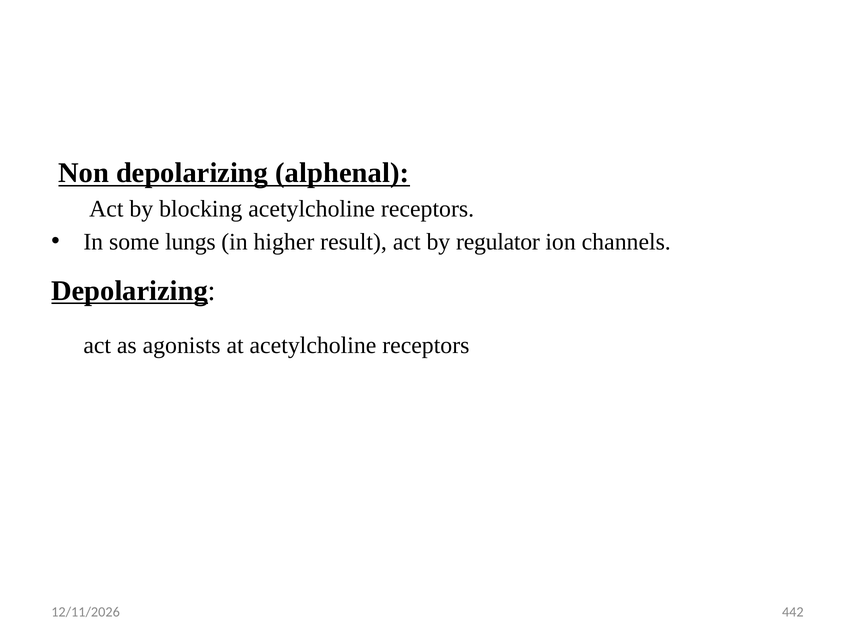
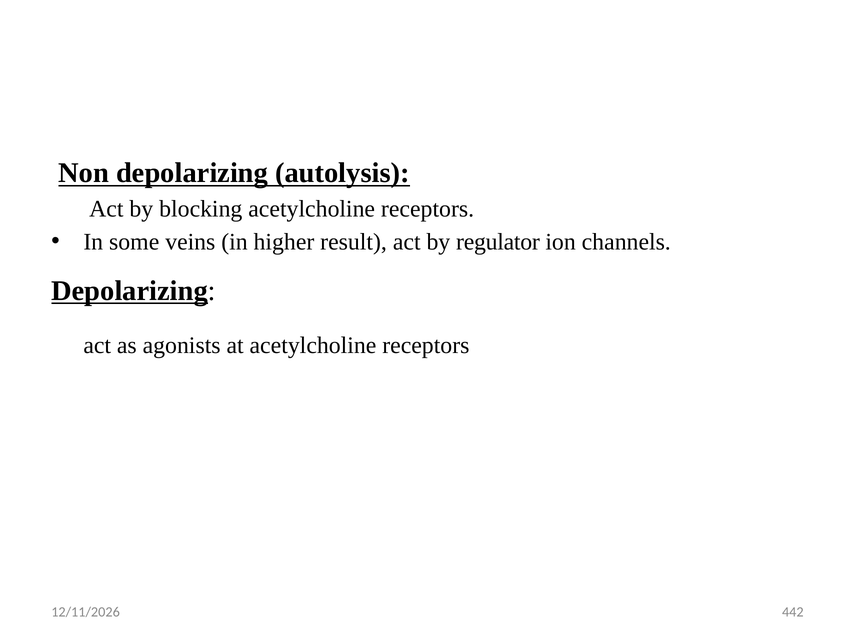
alphenal: alphenal -> autolysis
lungs: lungs -> veins
